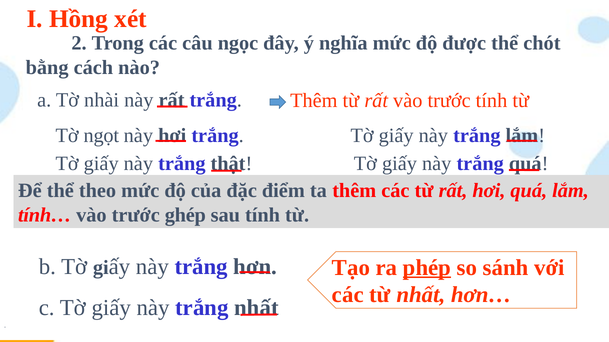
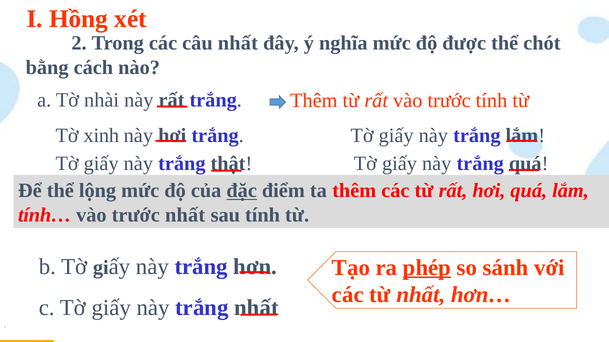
câu ngọc: ngọc -> nhất
ngọt: ngọt -> xinh
theo: theo -> lộng
đặc underline: none -> present
trước ghép: ghép -> nhất
